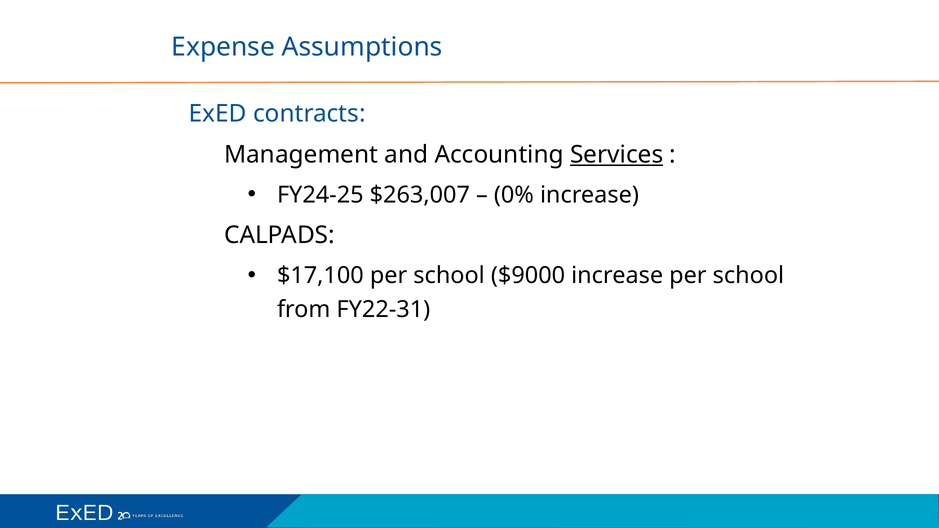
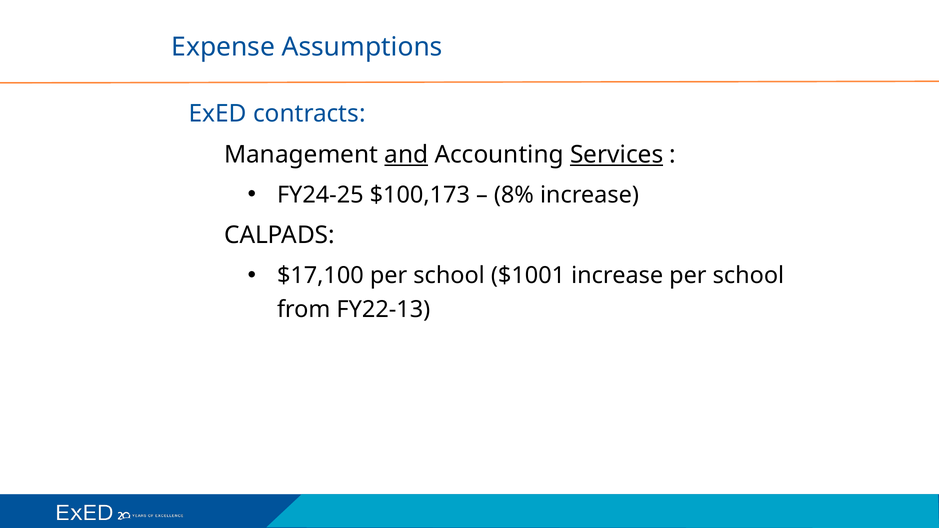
and underline: none -> present
$263,007: $263,007 -> $100,173
0%: 0% -> 8%
$9000: $9000 -> $1001
FY22-31: FY22-31 -> FY22-13
